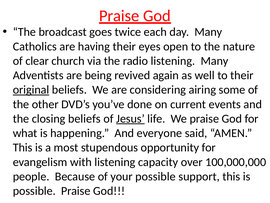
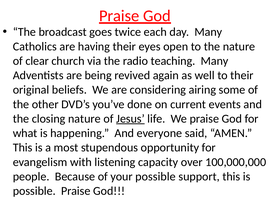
radio listening: listening -> teaching
original underline: present -> none
closing beliefs: beliefs -> nature
